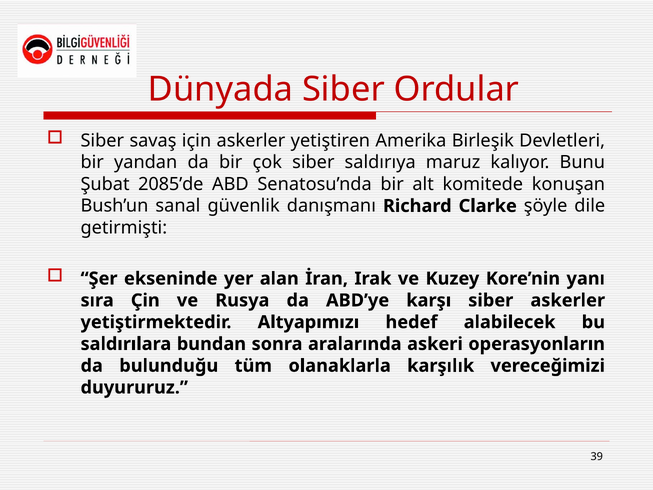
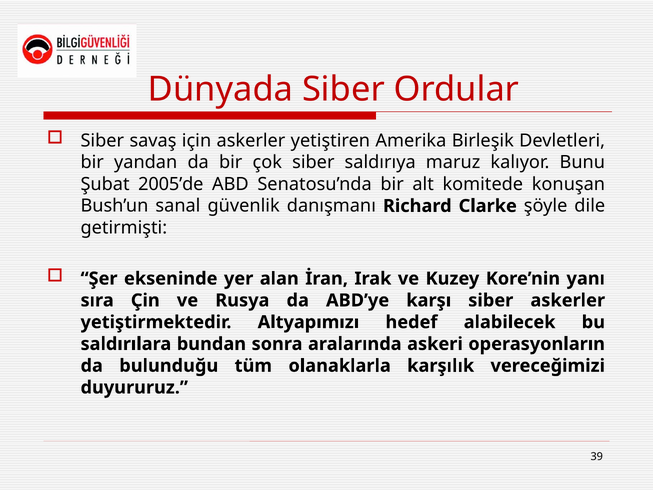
2085’de: 2085’de -> 2005’de
